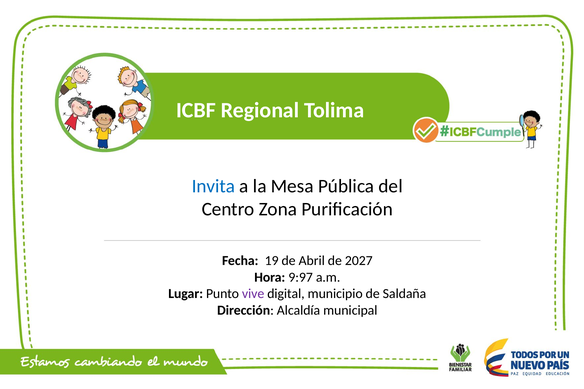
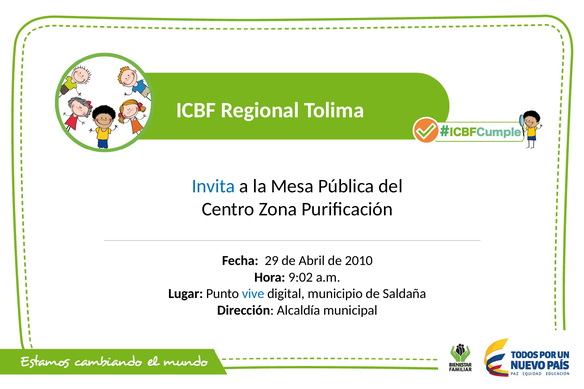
19: 19 -> 29
2027: 2027 -> 2010
9:97: 9:97 -> 9:02
vive colour: purple -> blue
